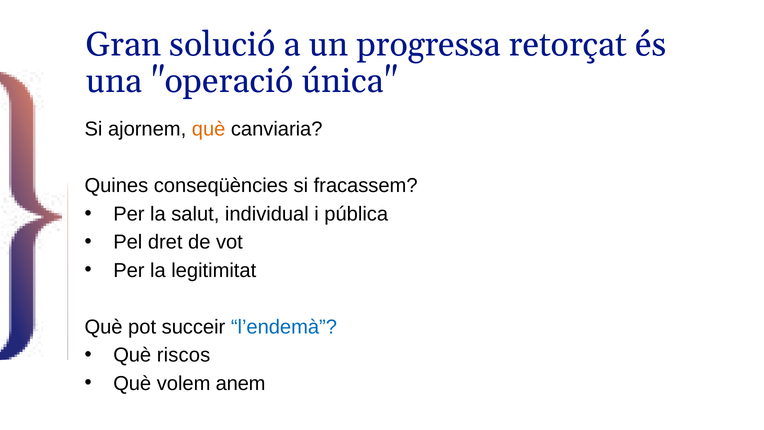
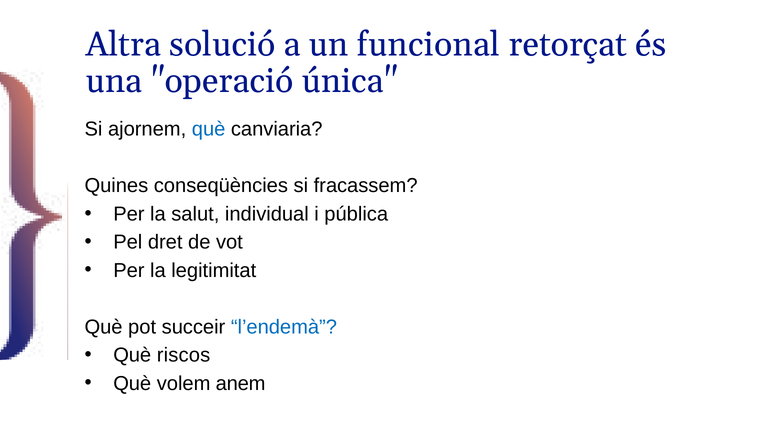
Gran: Gran -> Altra
progressa: progressa -> funcional
què at (209, 129) colour: orange -> blue
